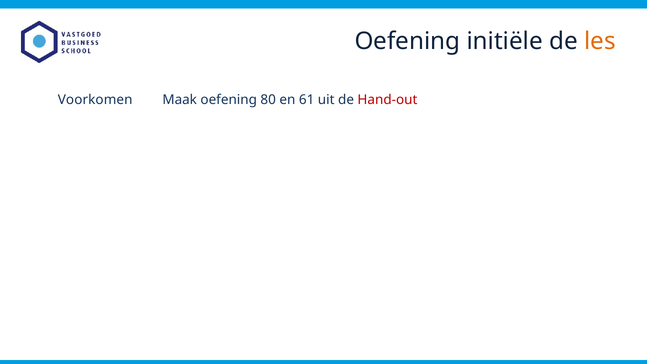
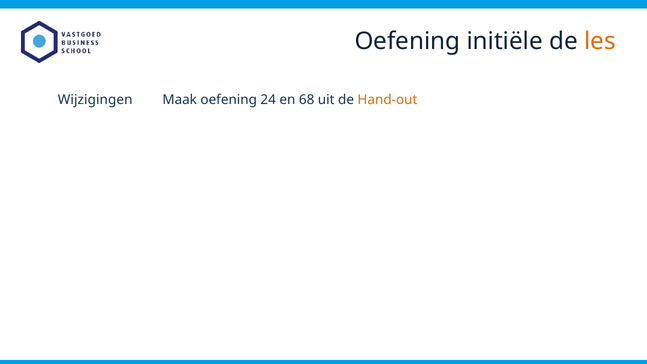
Voorkomen: Voorkomen -> Wijzigingen
80: 80 -> 24
61: 61 -> 68
Hand-out colour: red -> orange
